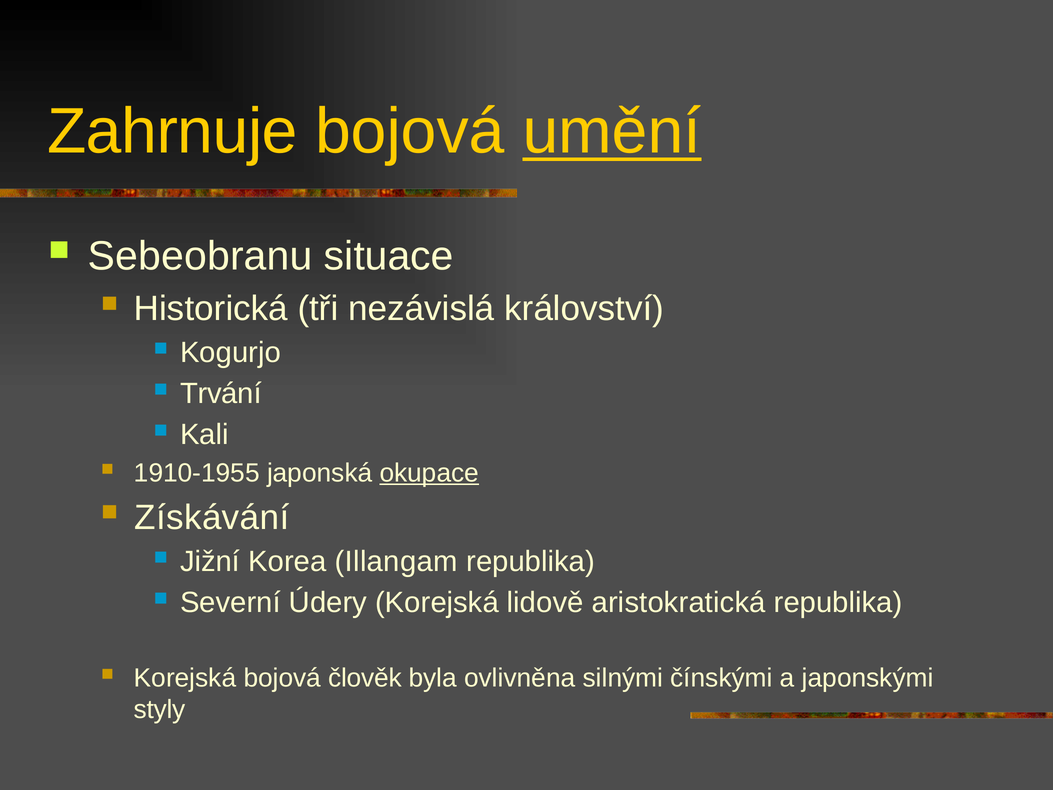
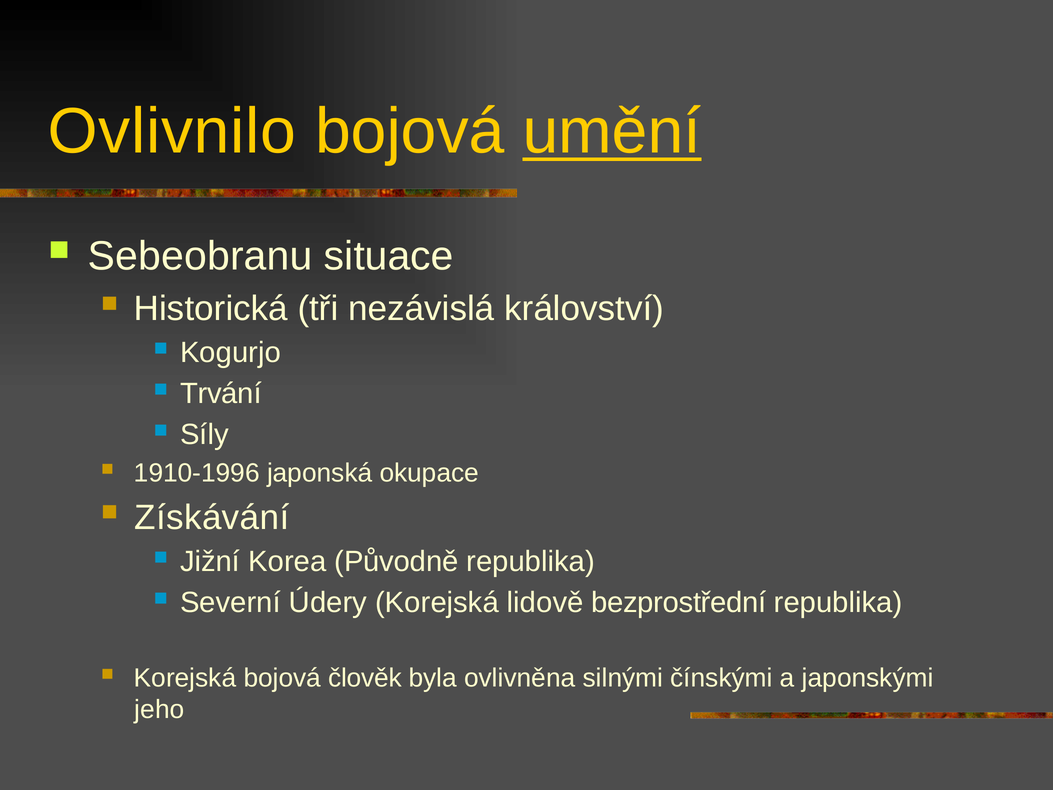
Zahrnuje: Zahrnuje -> Ovlivnilo
Kali: Kali -> Síly
1910-1955: 1910-1955 -> 1910-1996
okupace underline: present -> none
Illangam: Illangam -> Původně
aristokratická: aristokratická -> bezprostřední
styly: styly -> jeho
